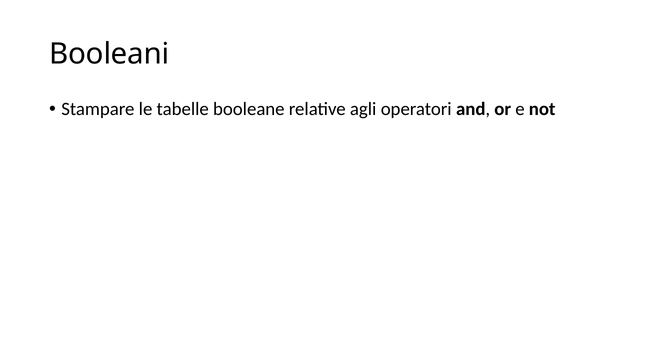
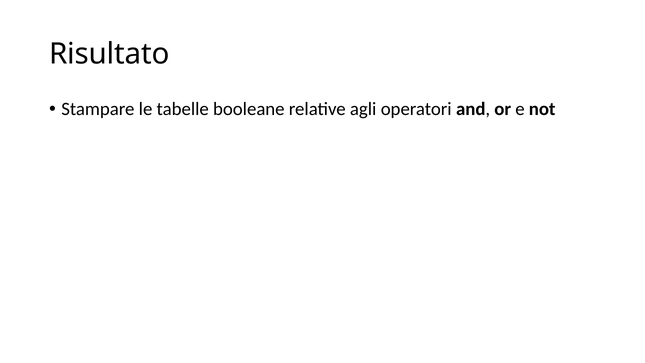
Booleani: Booleani -> Risultato
